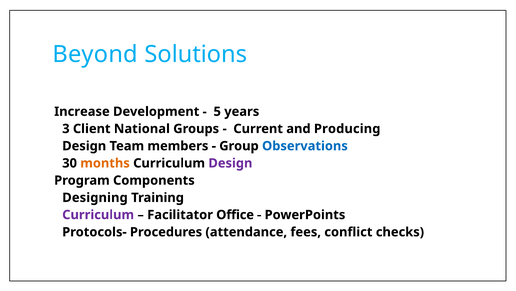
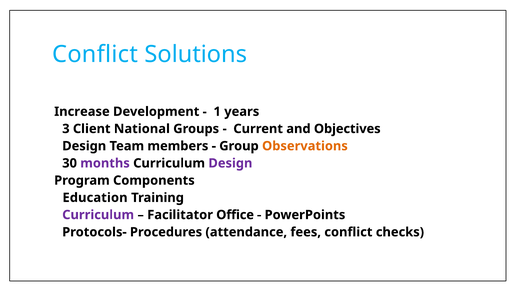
Beyond at (95, 54): Beyond -> Conflict
5: 5 -> 1
Producing: Producing -> Objectives
Observations colour: blue -> orange
months colour: orange -> purple
Designing: Designing -> Education
